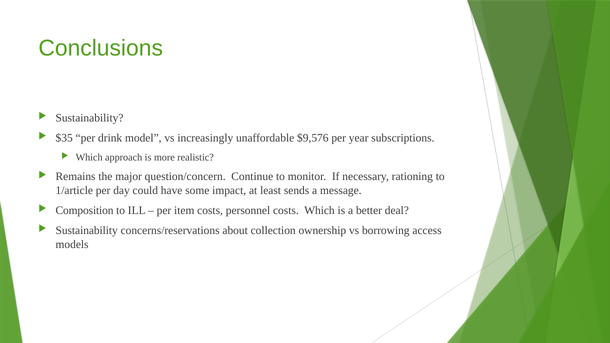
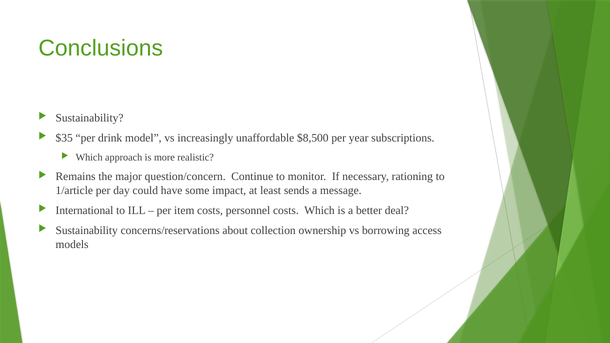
$9,576: $9,576 -> $8,500
Composition: Composition -> International
